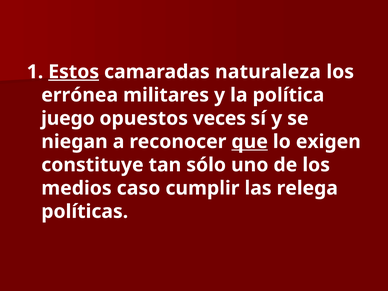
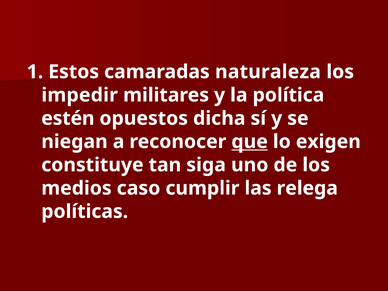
Estos underline: present -> none
errónea: errónea -> impedir
juego: juego -> estén
veces: veces -> dicha
sólo: sólo -> siga
